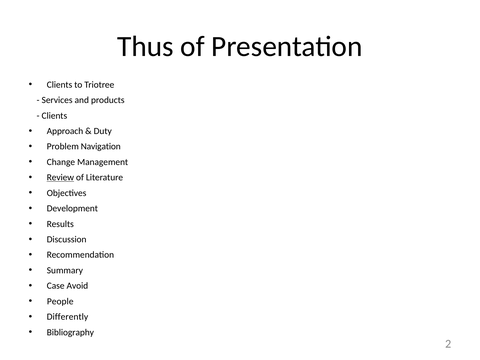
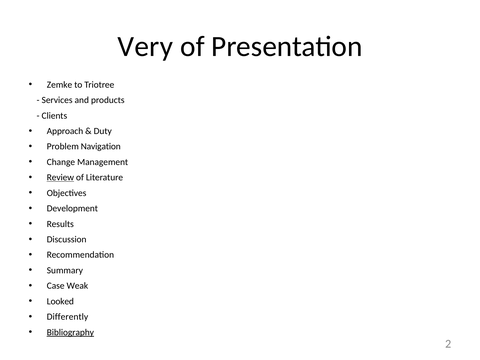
Thus: Thus -> Very
Clients at (60, 85): Clients -> Zemke
Avoid: Avoid -> Weak
People: People -> Looked
Bibliography underline: none -> present
